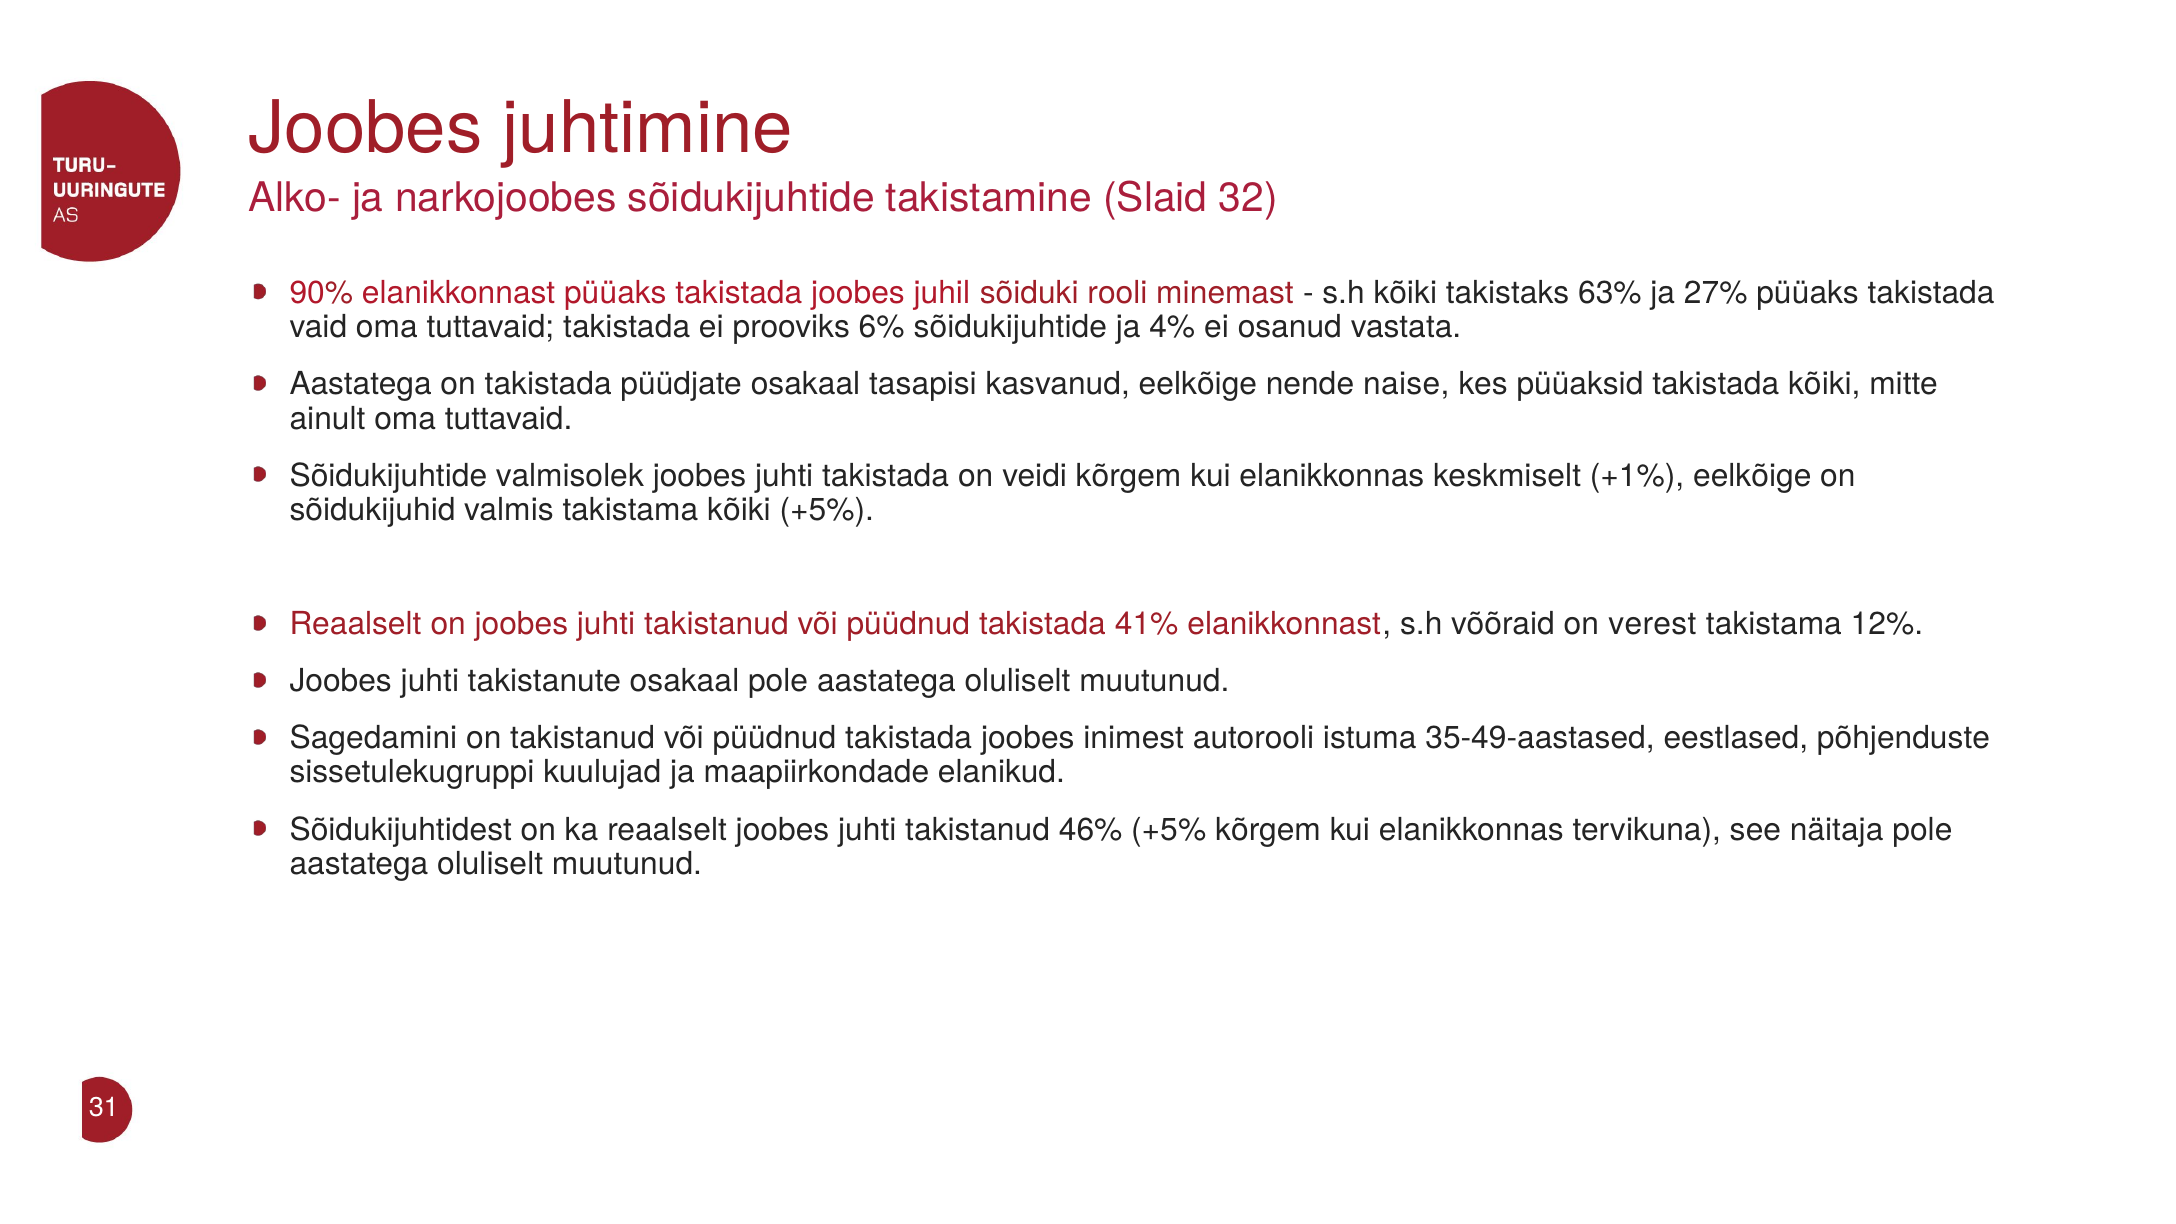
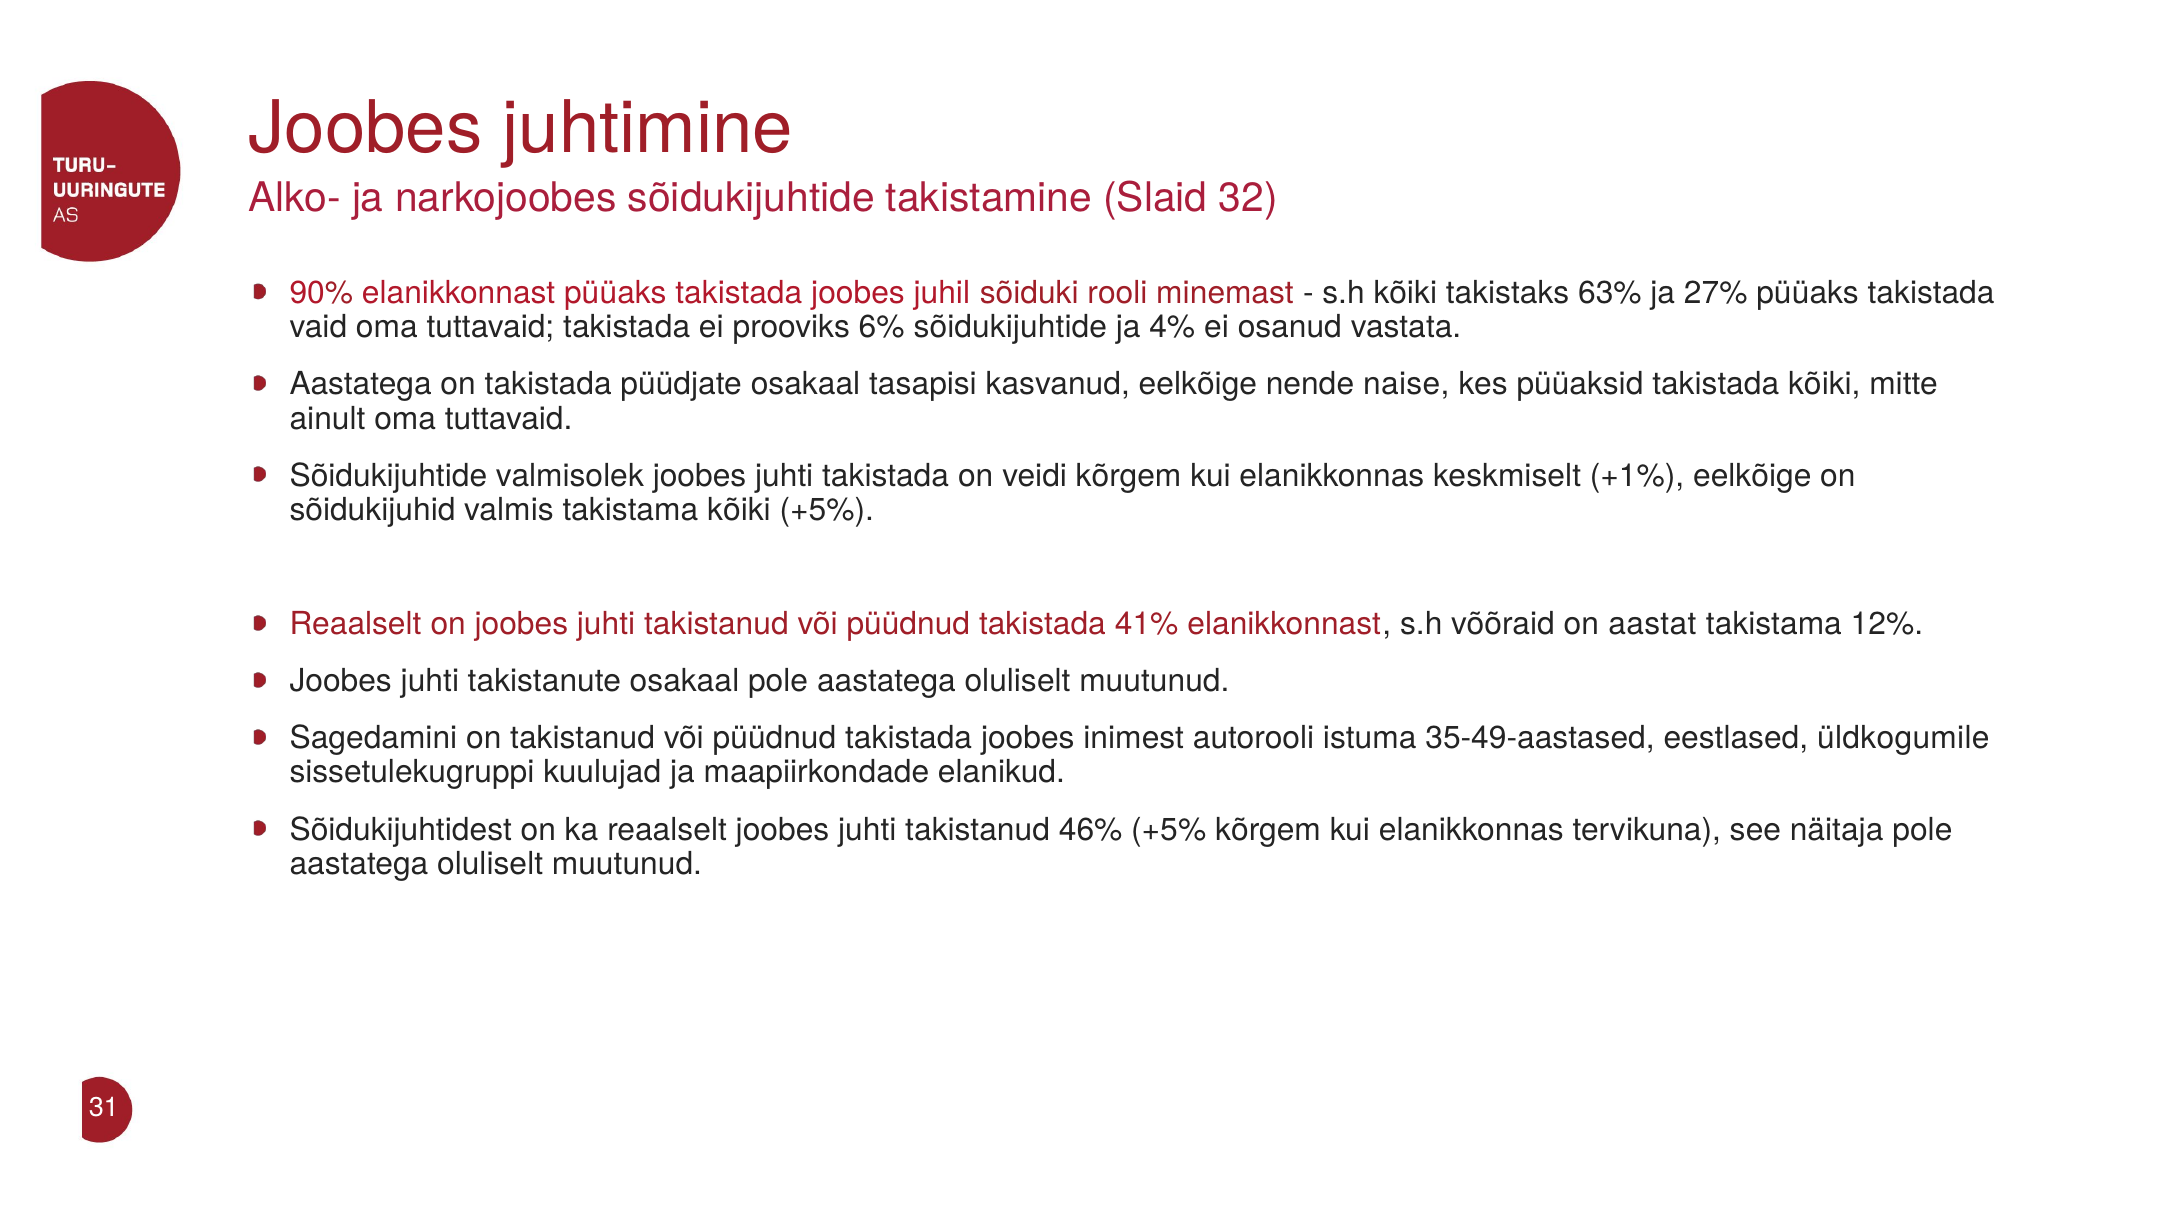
verest: verest -> aastat
põhjenduste: põhjenduste -> üldkogumile
